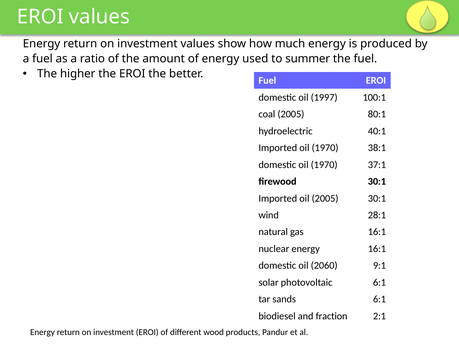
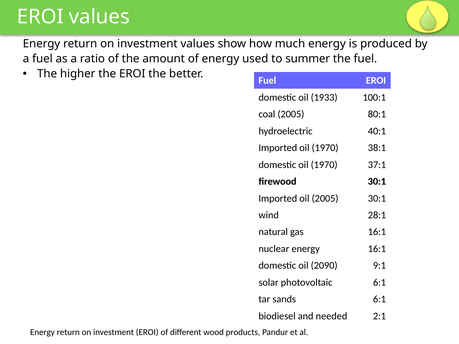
1997: 1997 -> 1933
2060: 2060 -> 2090
fraction: fraction -> needed
